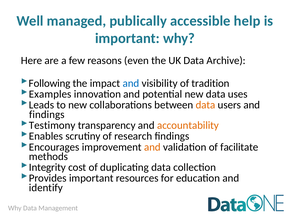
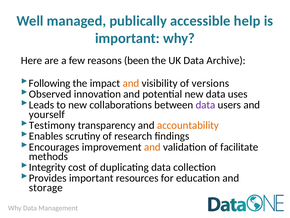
even: even -> been
and at (131, 83) colour: blue -> orange
tradition: tradition -> versions
Examples: Examples -> Observed
data at (206, 105) colour: orange -> purple
findings at (47, 114): findings -> yourself
identify: identify -> storage
